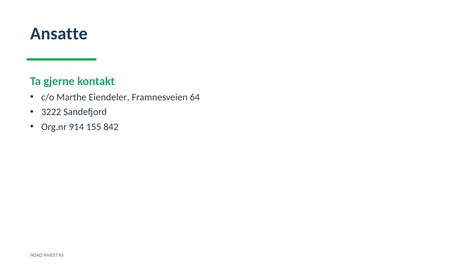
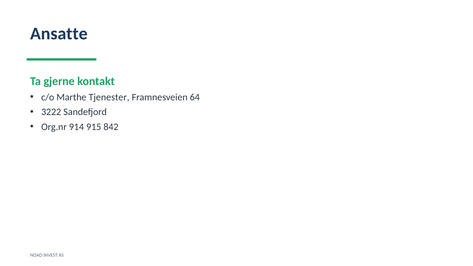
Eiendeler: Eiendeler -> Tjenester
155: 155 -> 915
